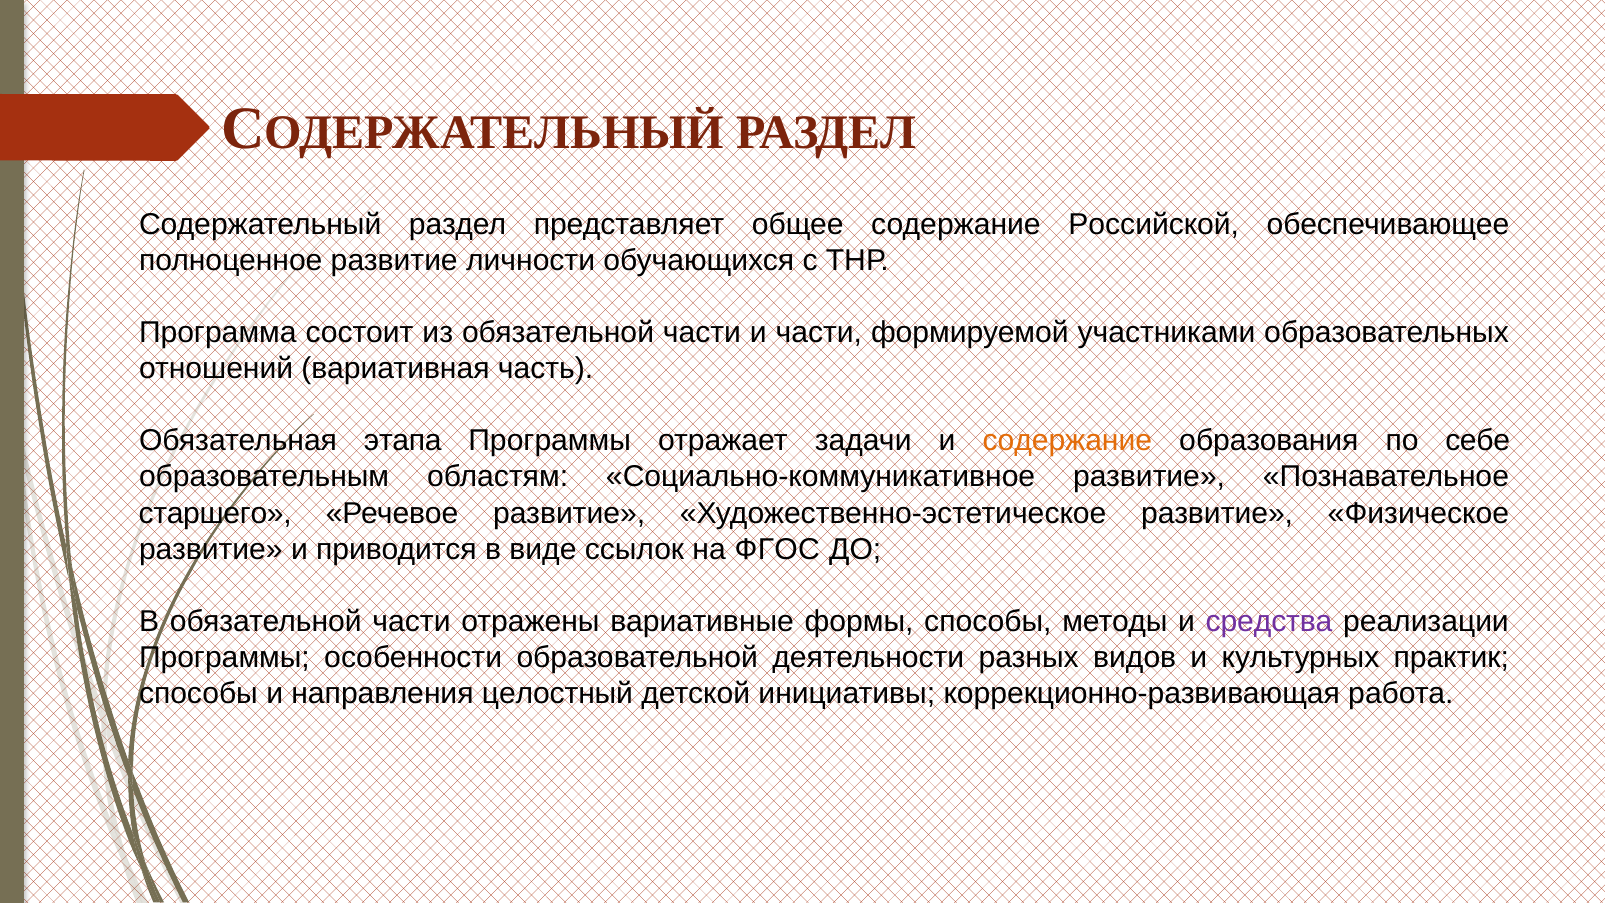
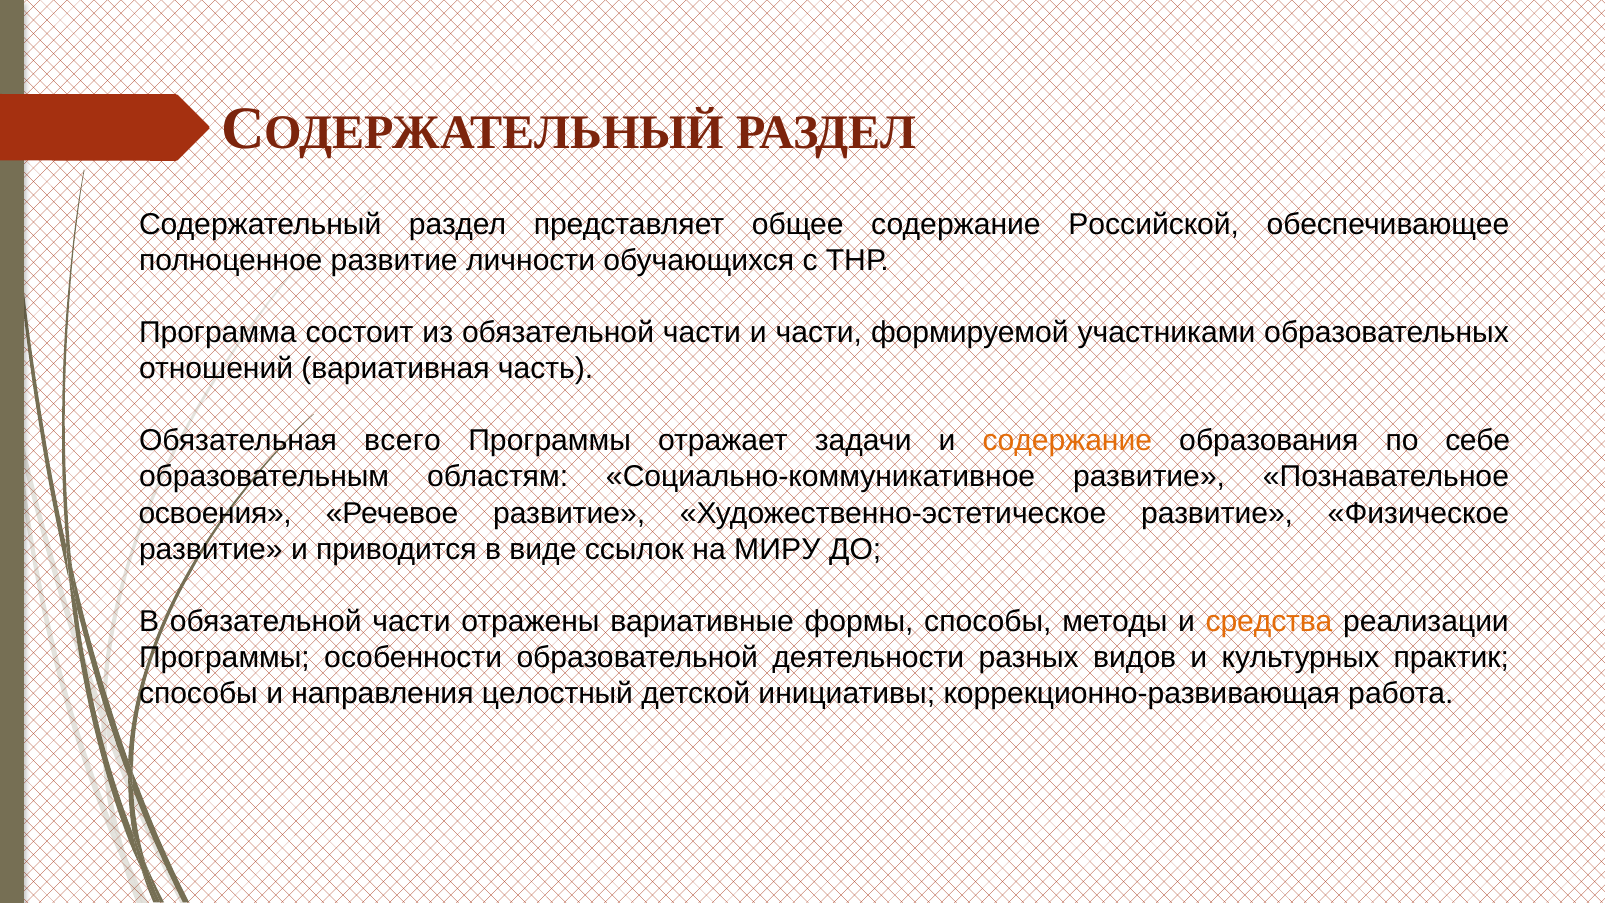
этапа: этапа -> всего
старшего: старшего -> освоения
ФГОС: ФГОС -> МИРУ
средства colour: purple -> orange
